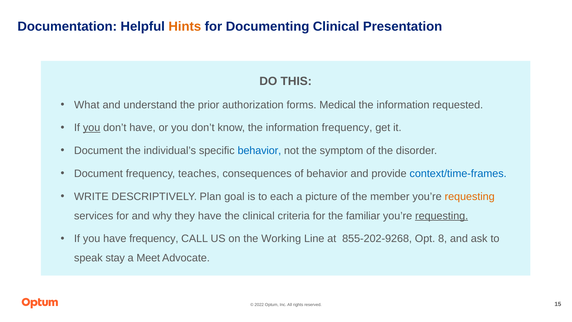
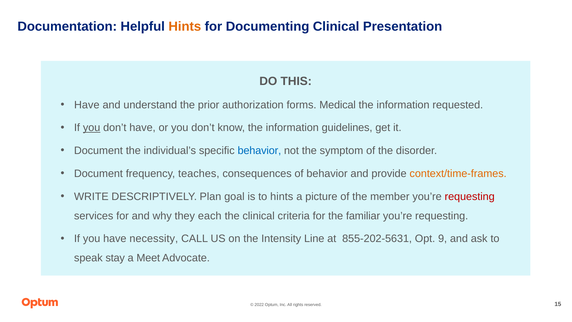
What at (87, 105): What -> Have
information frequency: frequency -> guidelines
context/time-frames colour: blue -> orange
to each: each -> hints
requesting at (470, 196) colour: orange -> red
they have: have -> each
requesting at (442, 216) underline: present -> none
have frequency: frequency -> necessity
Working: Working -> Intensity
855-202-9268: 855-202-9268 -> 855-202-5631
8: 8 -> 9
